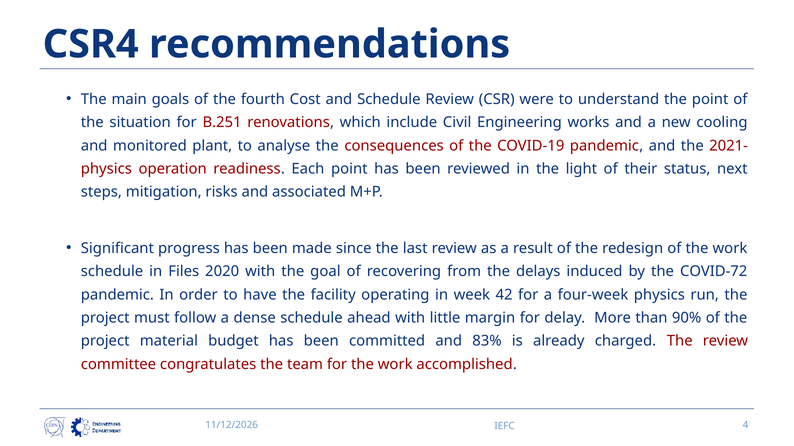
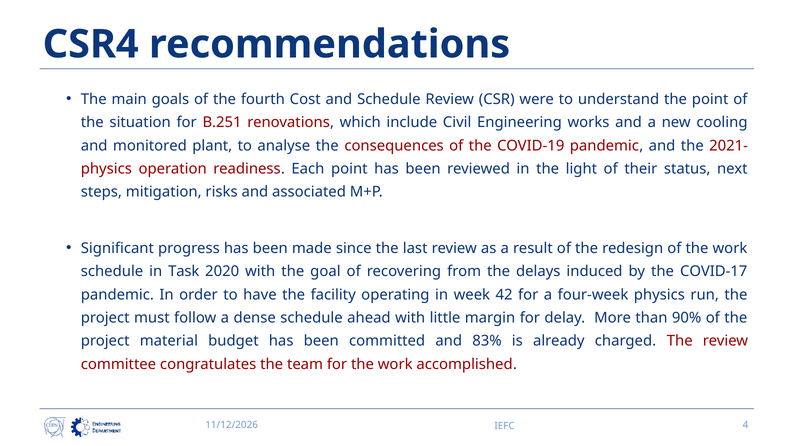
Files: Files -> Task
COVID-72: COVID-72 -> COVID-17
